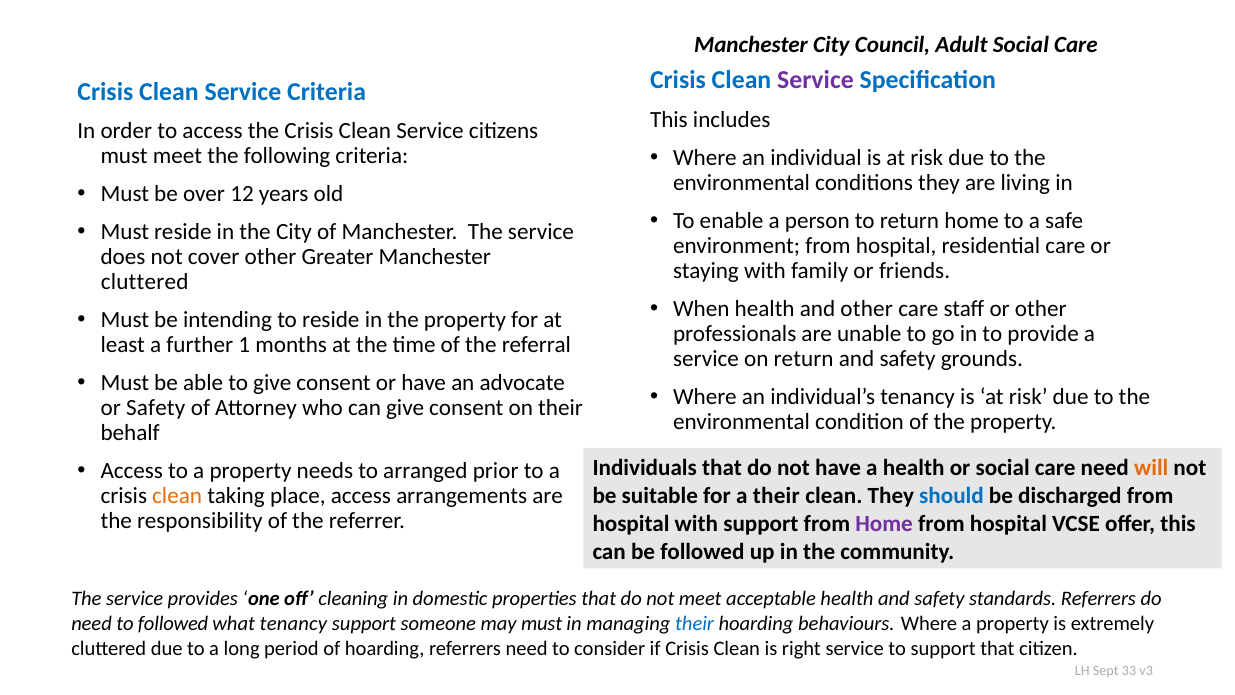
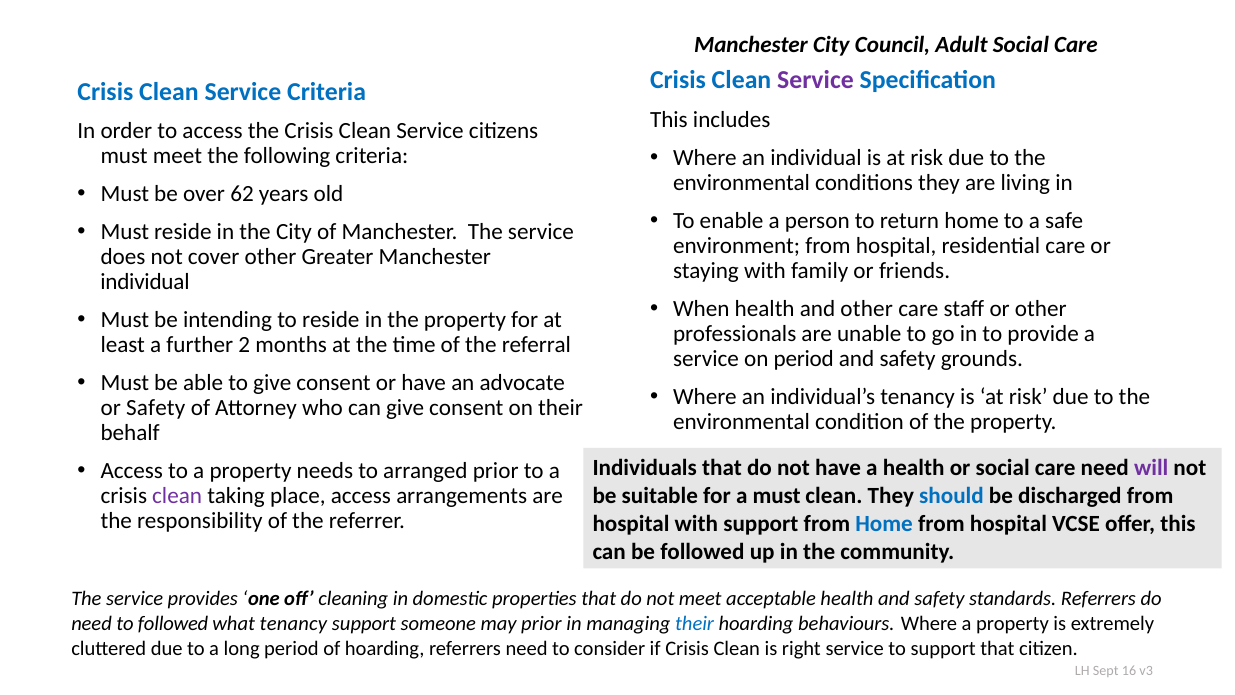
12: 12 -> 62
cluttered at (145, 282): cluttered -> individual
1: 1 -> 2
on return: return -> period
will colour: orange -> purple
clean at (177, 495) colour: orange -> purple
a their: their -> must
Home at (884, 523) colour: purple -> blue
may must: must -> prior
33: 33 -> 16
